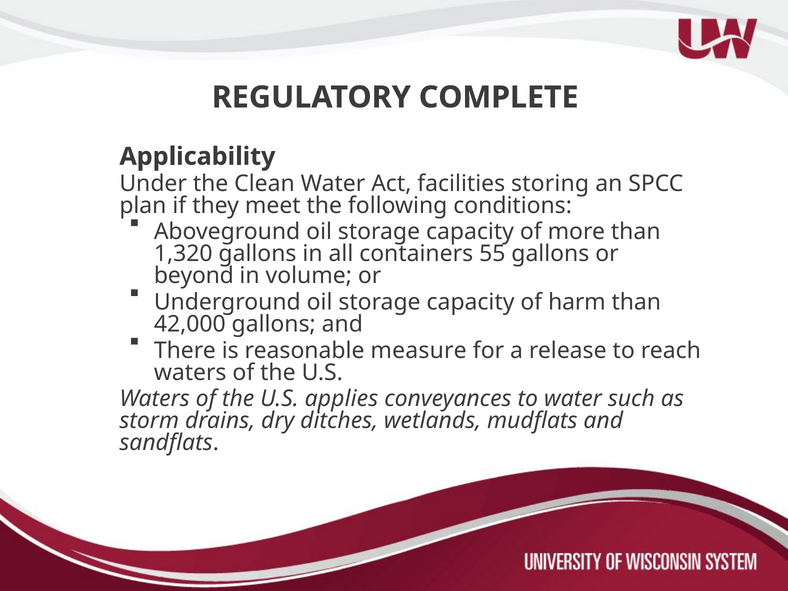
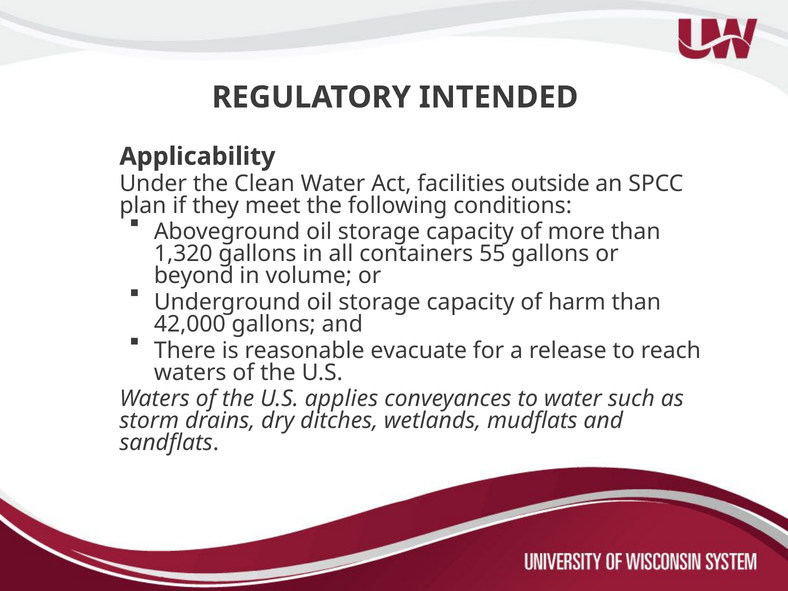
COMPLETE: COMPLETE -> INTENDED
storing: storing -> outside
measure: measure -> evacuate
